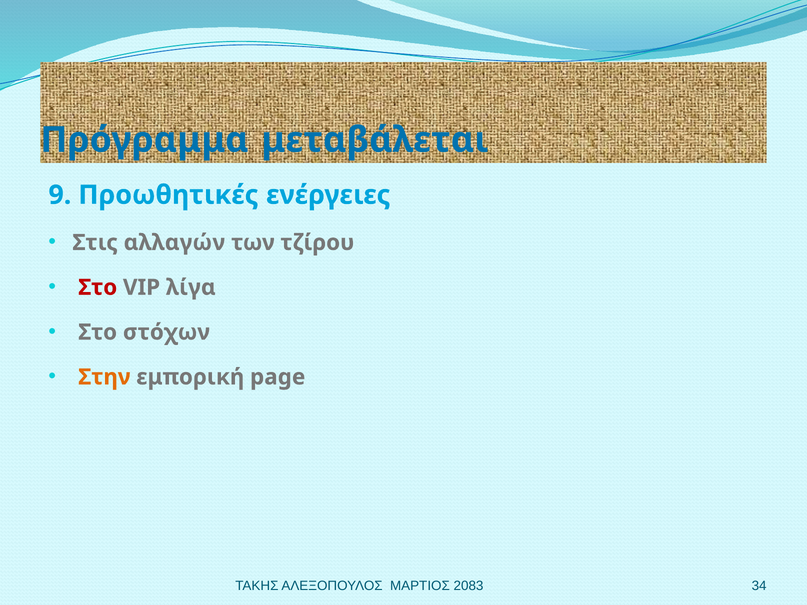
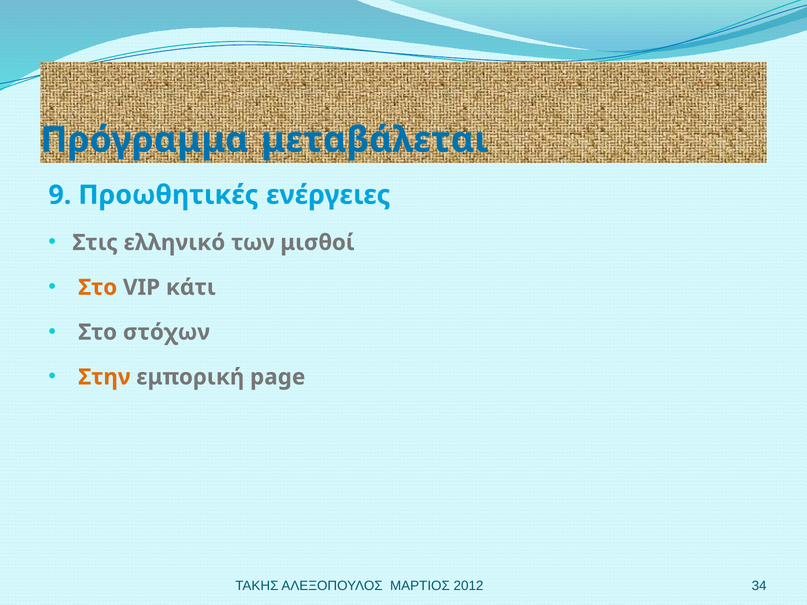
αλλαγών: αλλαγών -> ελληνικό
τζίρου: τζίρου -> μισθοί
Στο at (98, 288) colour: red -> orange
λίγα: λίγα -> κάτι
2083: 2083 -> 2012
